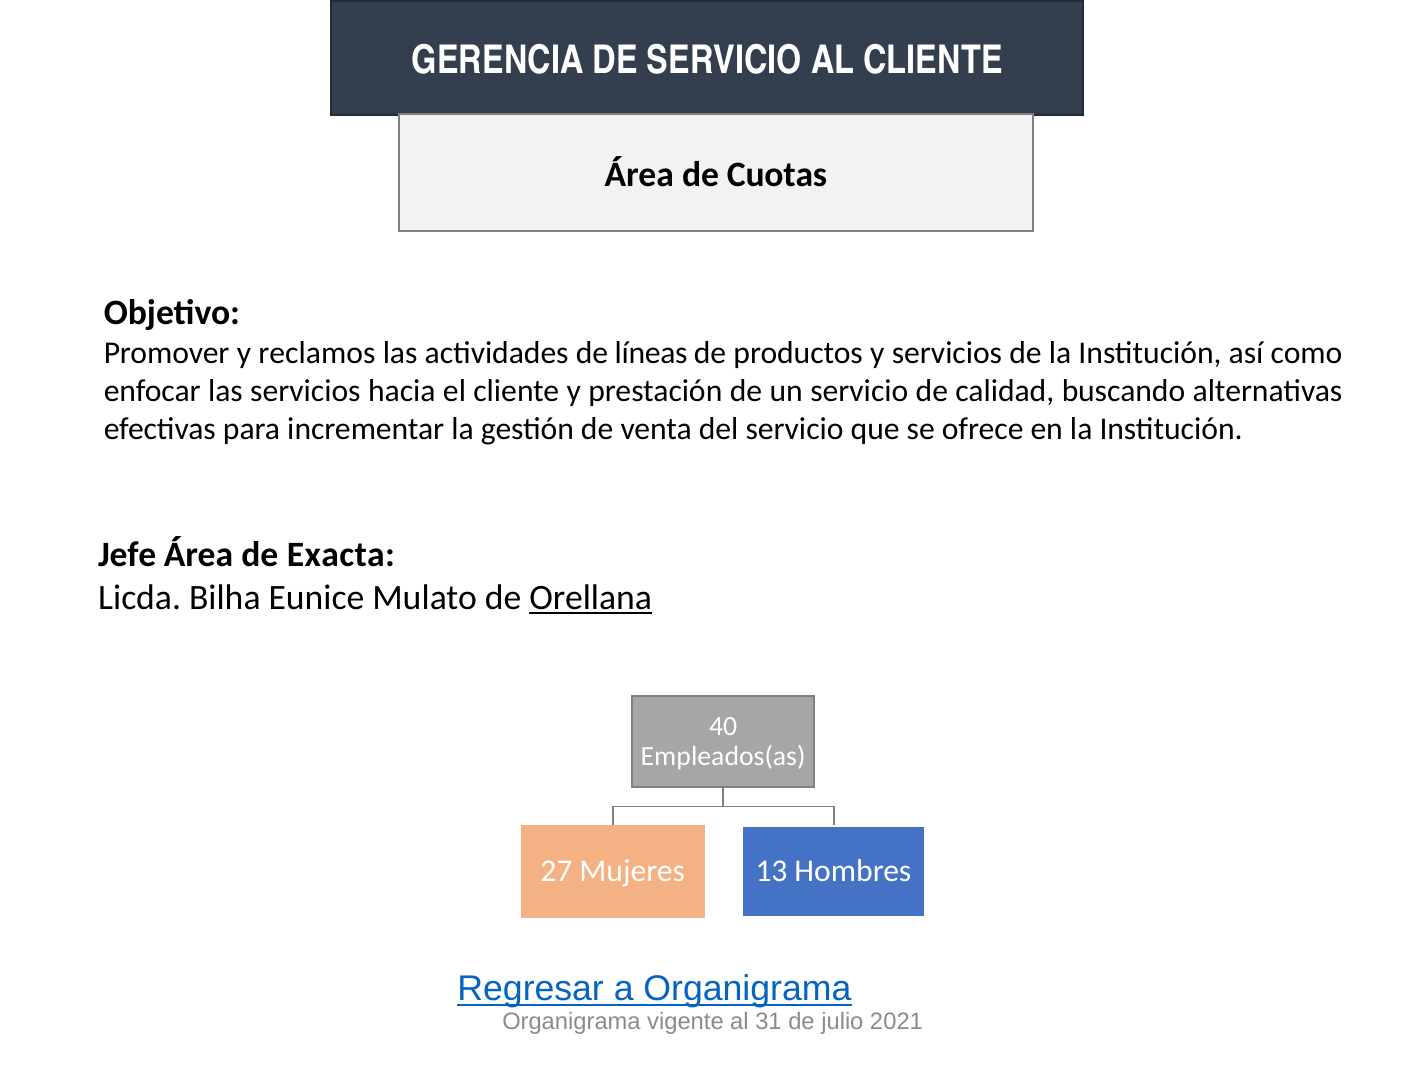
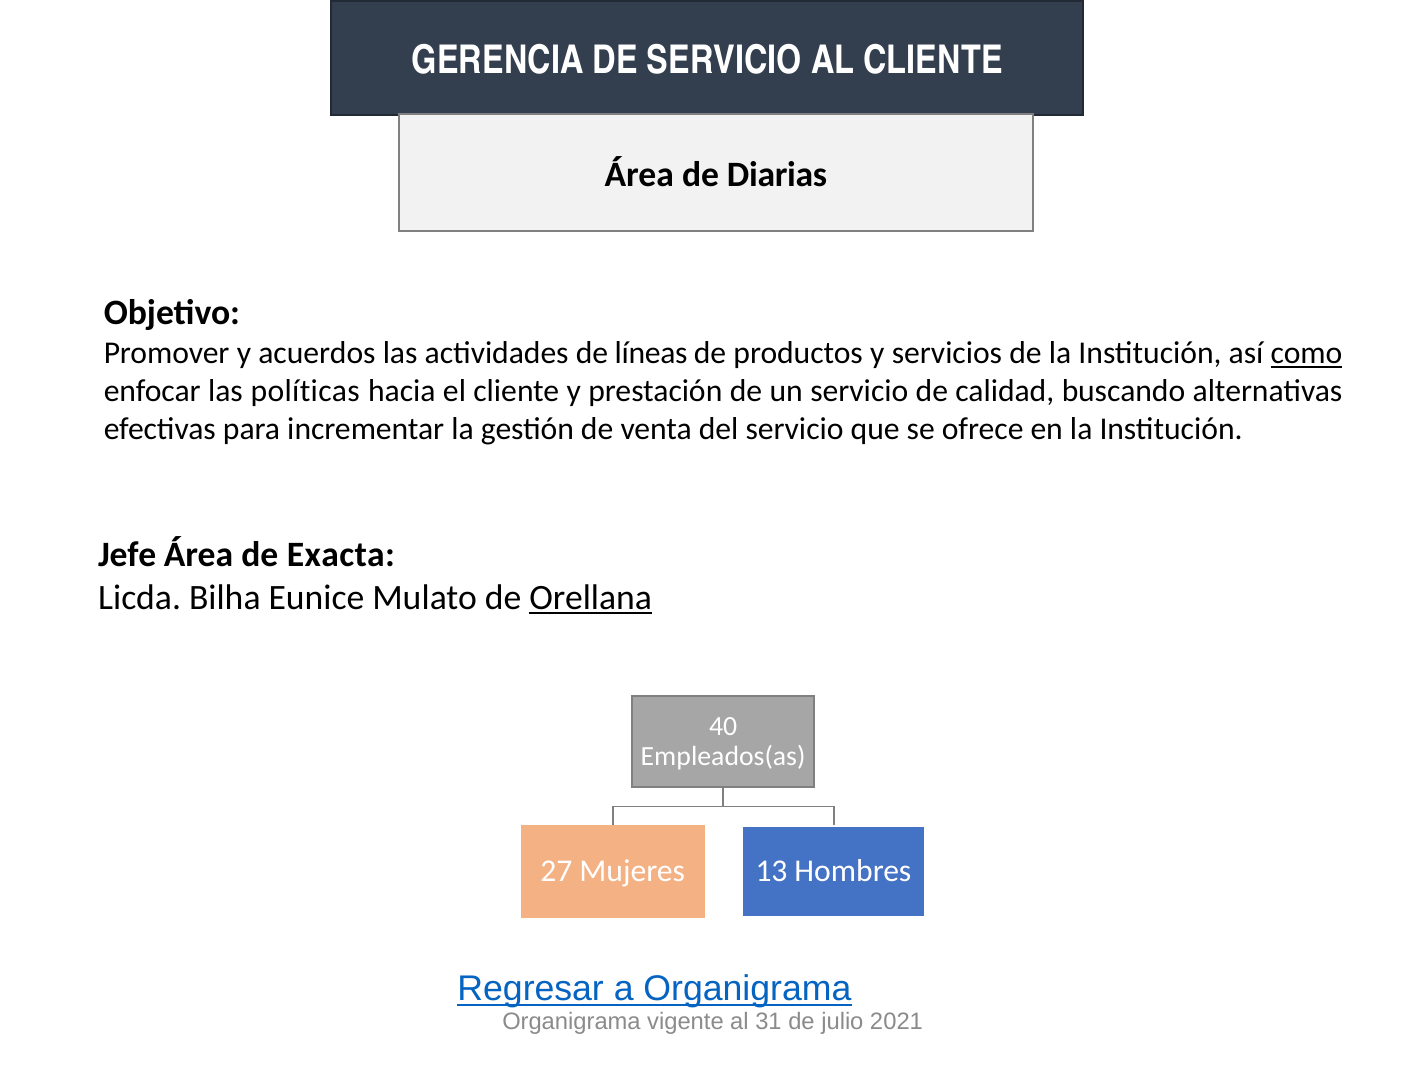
Cuotas: Cuotas -> Diarias
reclamos: reclamos -> acuerdos
como underline: none -> present
las servicios: servicios -> políticas
